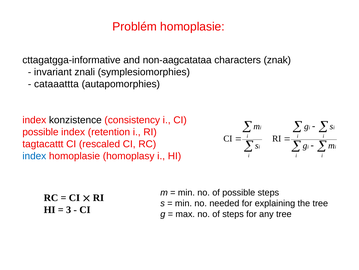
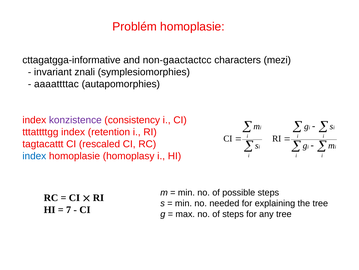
non-aagcatataa: non-aagcatataa -> non-gaactactcc
znak: znak -> mezi
cataaattta: cataaattta -> aaaattttac
konzistence colour: black -> purple
possible at (40, 132): possible -> tttattttgg
3: 3 -> 7
